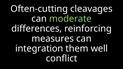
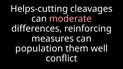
Often-cutting: Often-cutting -> Helps-cutting
moderate colour: light green -> pink
integration: integration -> population
